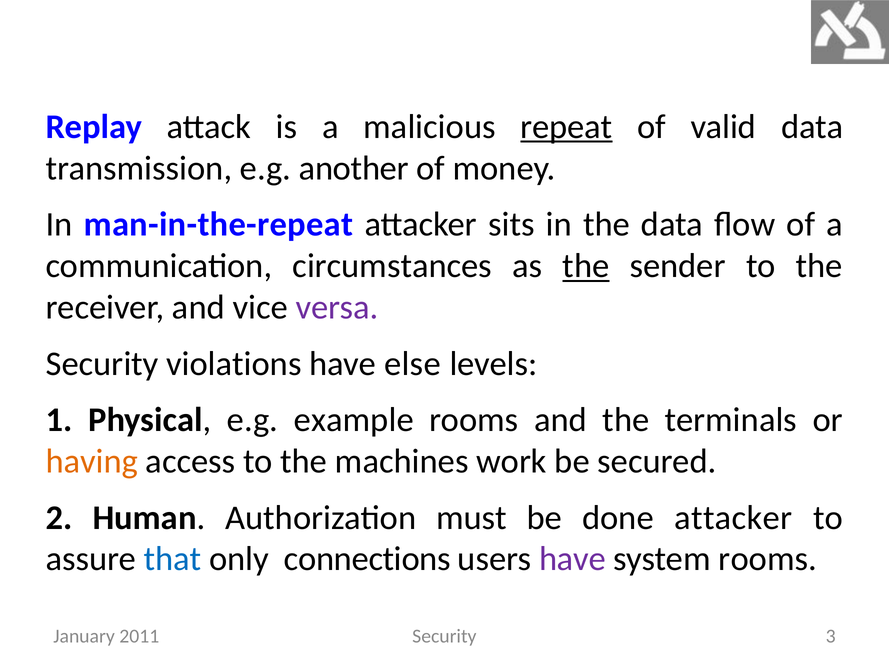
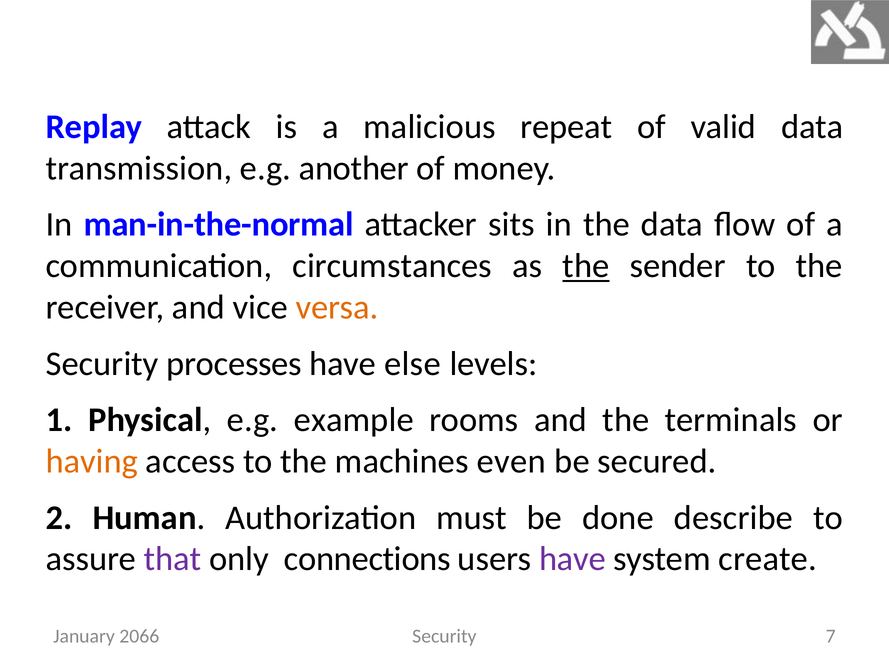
repeat underline: present -> none
man-in-the-repeat: man-in-the-repeat -> man-in-the-normal
versa colour: purple -> orange
violations: violations -> processes
work: work -> even
done attacker: attacker -> describe
that colour: blue -> purple
system rooms: rooms -> create
3: 3 -> 7
2011: 2011 -> 2066
